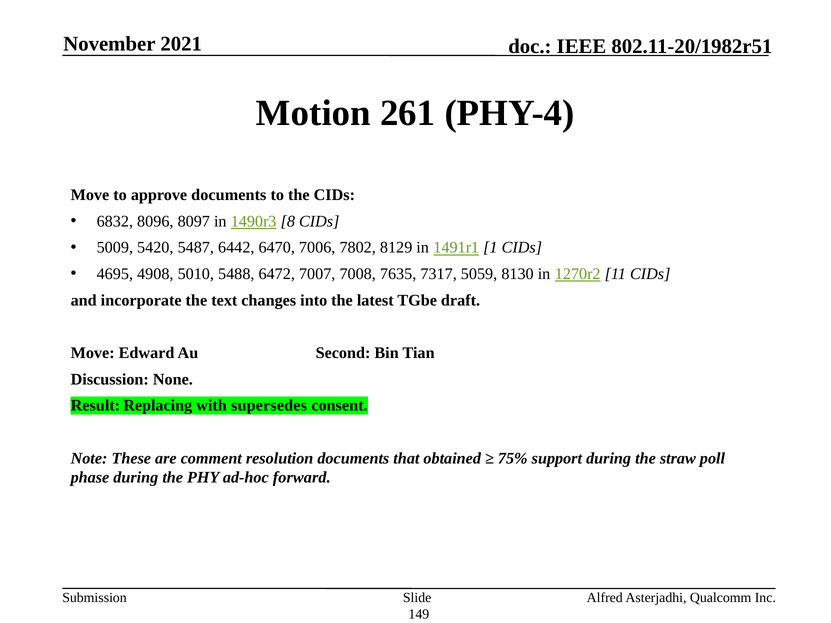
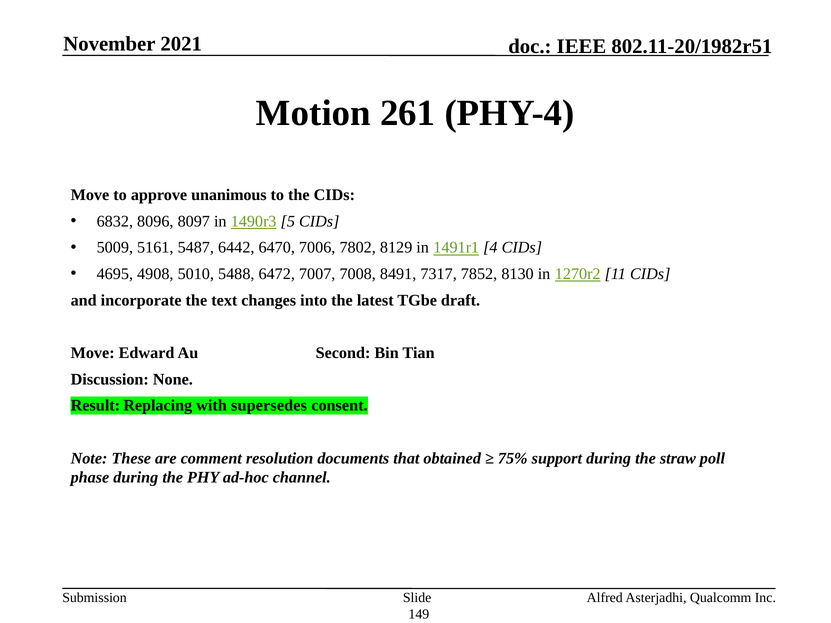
approve documents: documents -> unanimous
8: 8 -> 5
5420: 5420 -> 5161
1: 1 -> 4
7635: 7635 -> 8491
5059: 5059 -> 7852
forward: forward -> channel
